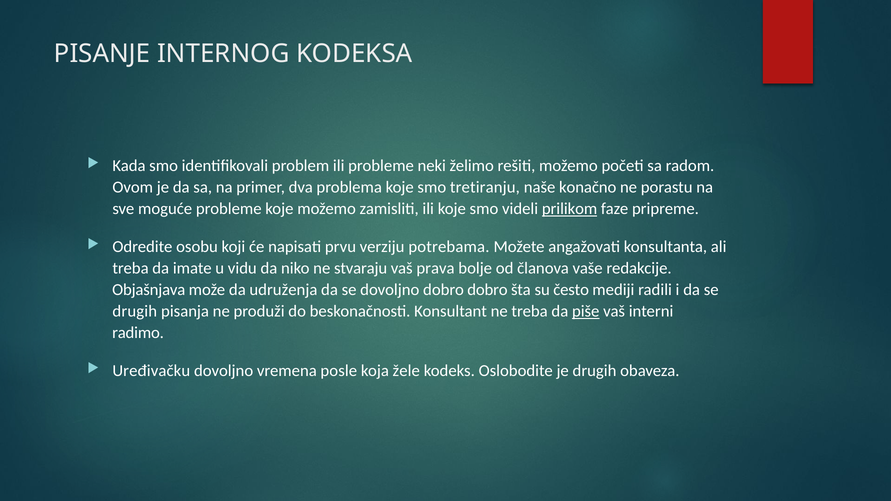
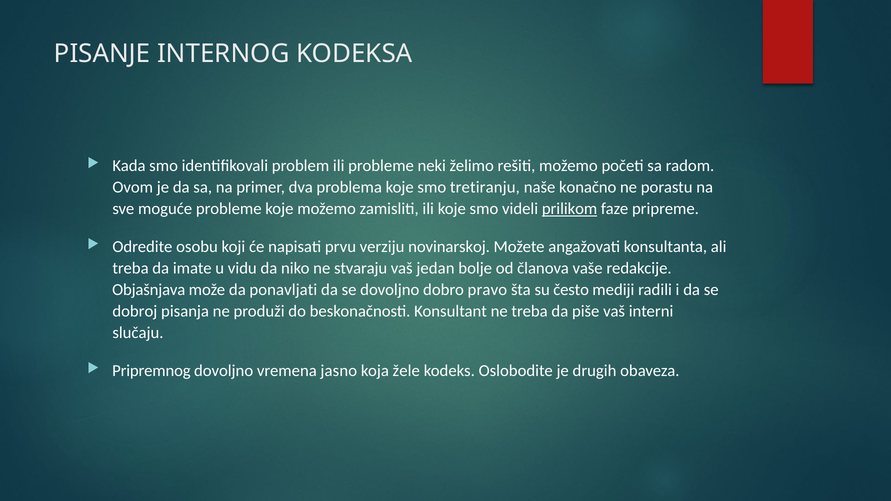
potrebama: potrebama -> novinarskoj
prava: prava -> jedan
udruženja: udruženja -> ponavljati
dobro dobro: dobro -> pravo
drugih at (135, 311): drugih -> dobroj
piše underline: present -> none
radimo: radimo -> slučaju
Uređivačku: Uređivačku -> Pripremnog
posle: posle -> jasno
